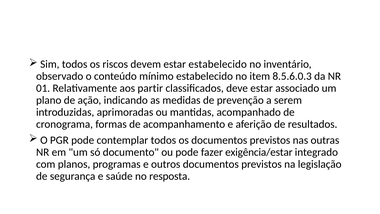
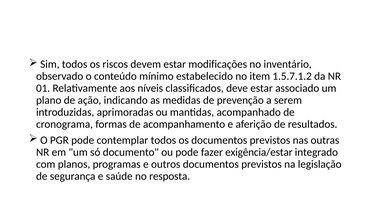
estar estabelecido: estabelecido -> modificações
8.5.6.0.3: 8.5.6.0.3 -> 1.5.7.1.2
partir: partir -> níveis
